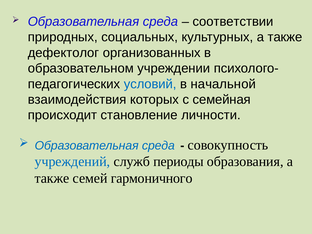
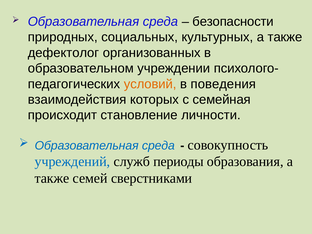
соответствии: соответствии -> безопасности
условий colour: blue -> orange
начальной: начальной -> поведения
гармоничного: гармоничного -> сверстниками
